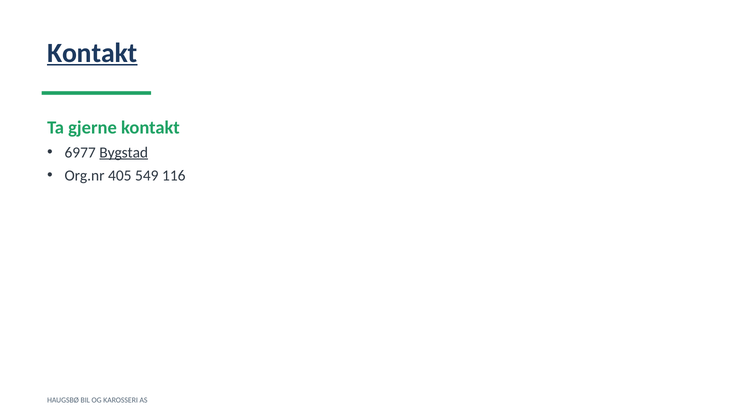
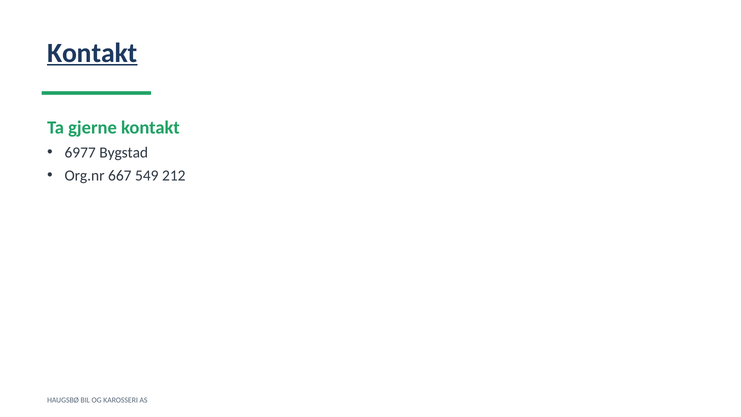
Bygstad underline: present -> none
405: 405 -> 667
116: 116 -> 212
